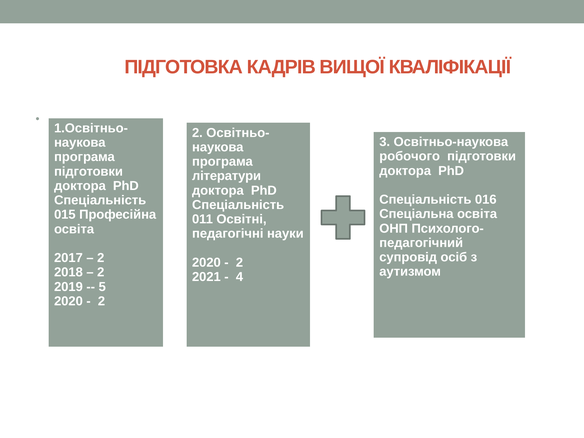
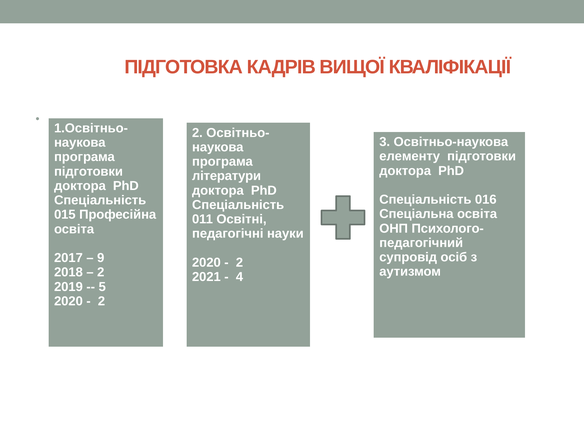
робочого: робочого -> елементу
2 at (101, 258): 2 -> 9
